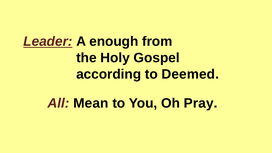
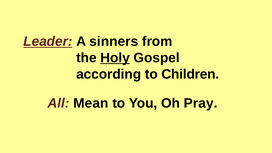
enough: enough -> sinners
Holy underline: none -> present
Deemed: Deemed -> Children
